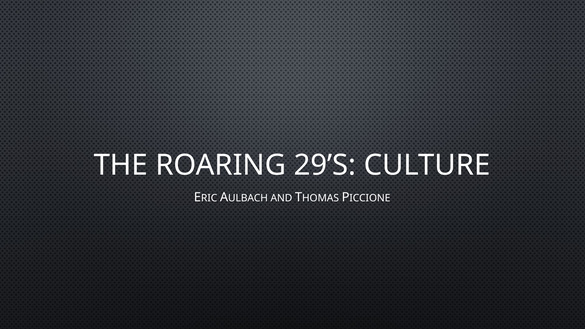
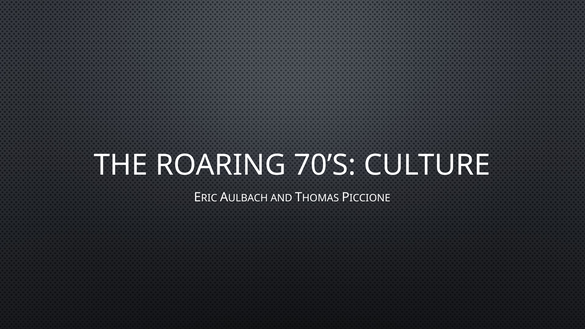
29’S: 29’S -> 70’S
